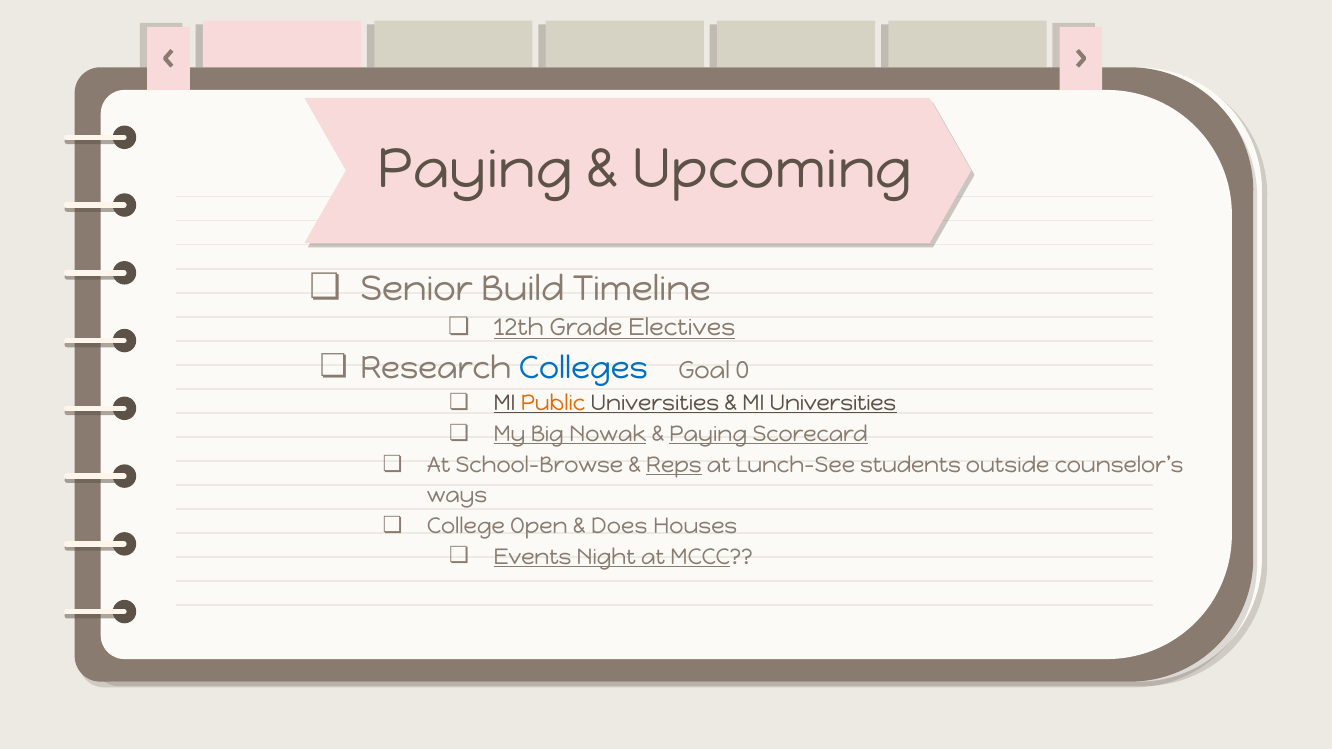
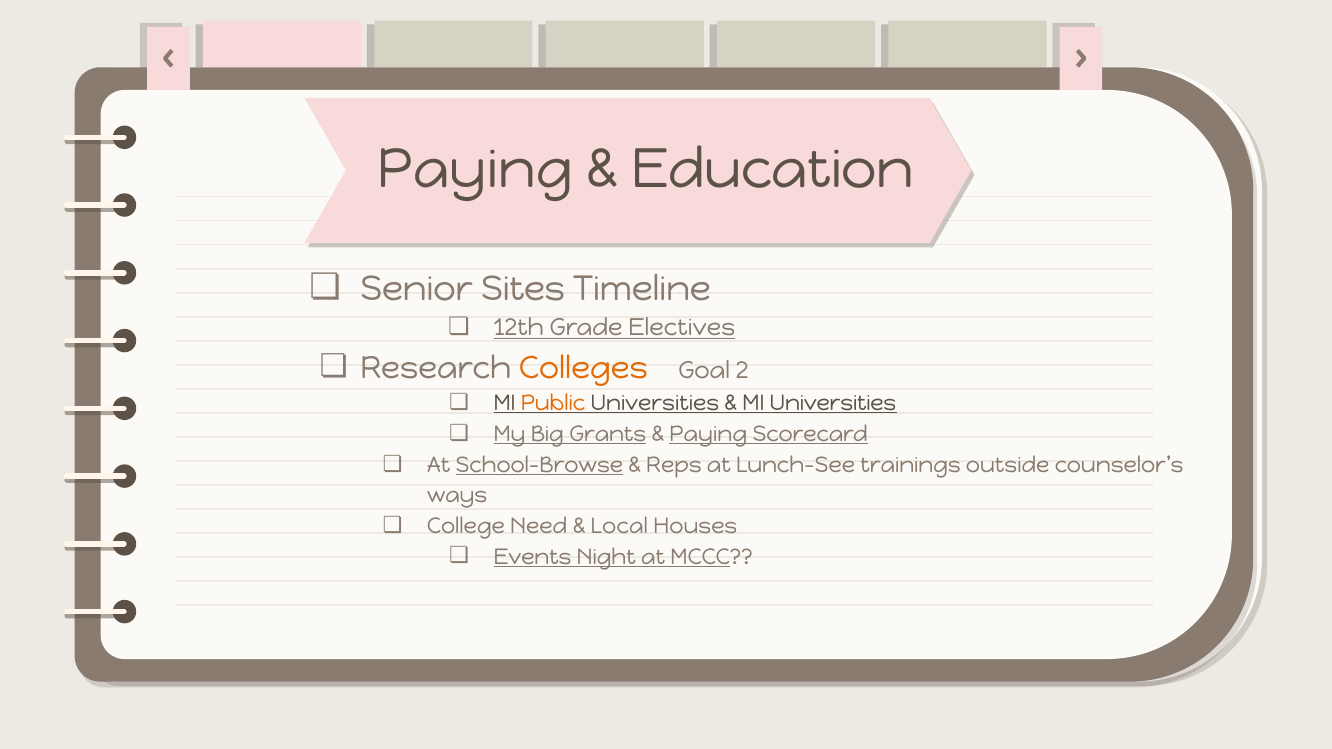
Upcoming: Upcoming -> Education
Build: Build -> Sites
Colleges colour: blue -> orange
0: 0 -> 2
Nowak: Nowak -> Grants
School-Browse underline: none -> present
Reps underline: present -> none
students: students -> trainings
Open: Open -> Need
Does: Does -> Local
